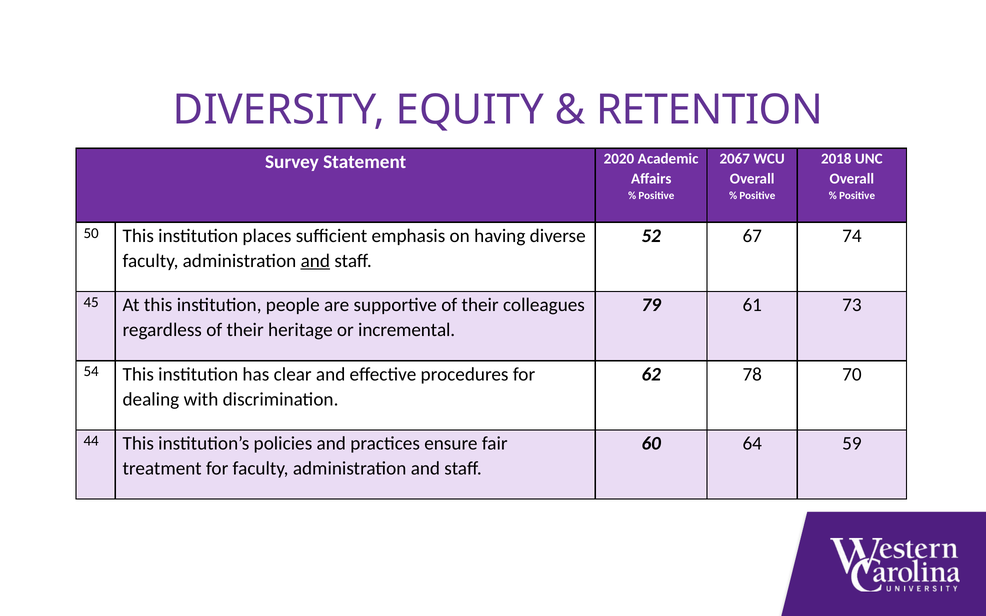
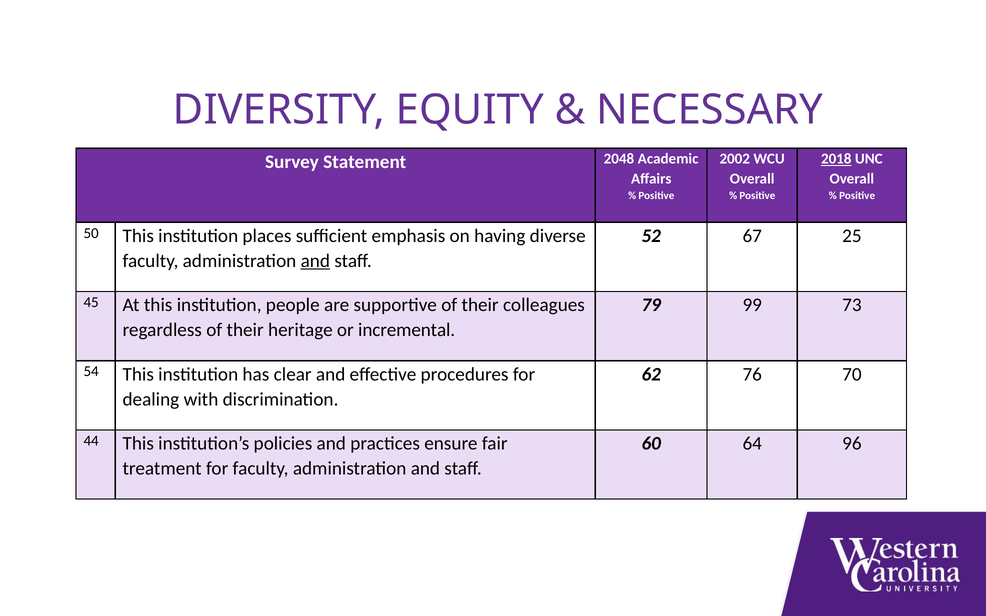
RETENTION: RETENTION -> NECESSARY
2067: 2067 -> 2002
2018 underline: none -> present
2020: 2020 -> 2048
74: 74 -> 25
61: 61 -> 99
78: 78 -> 76
59: 59 -> 96
